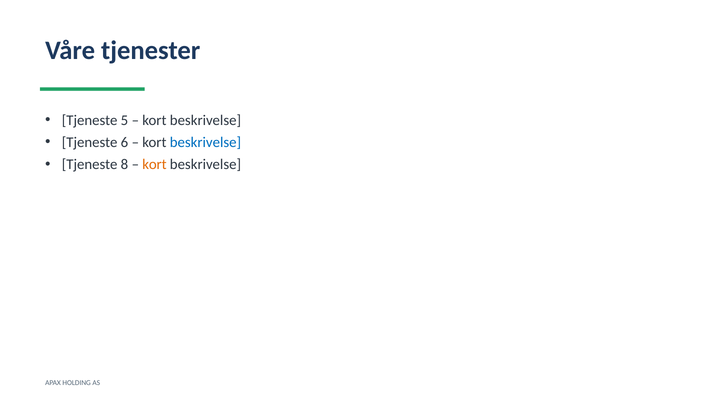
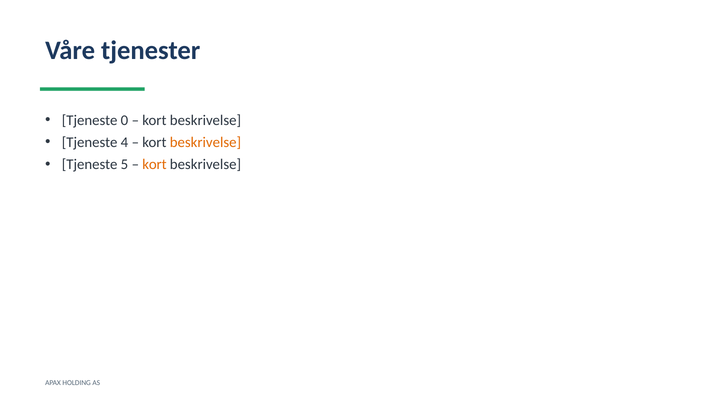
5: 5 -> 0
6: 6 -> 4
beskrivelse at (205, 142) colour: blue -> orange
8: 8 -> 5
